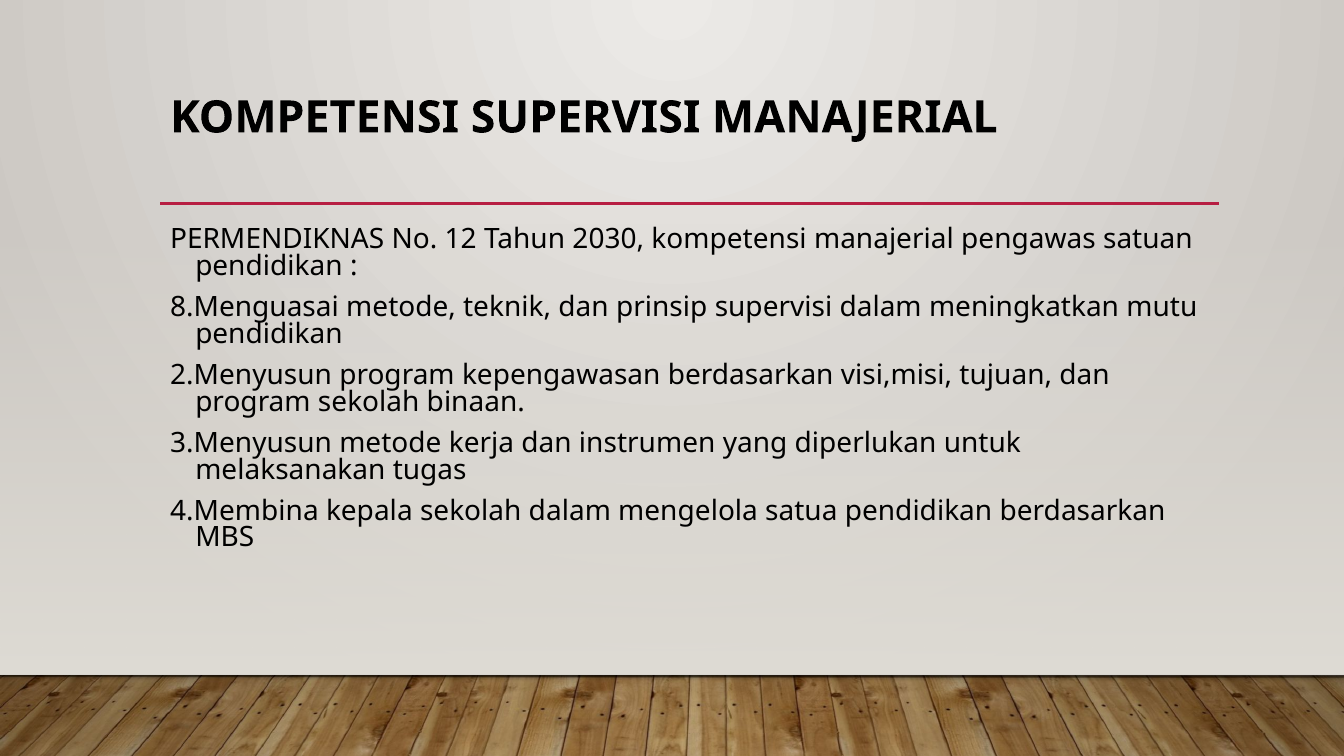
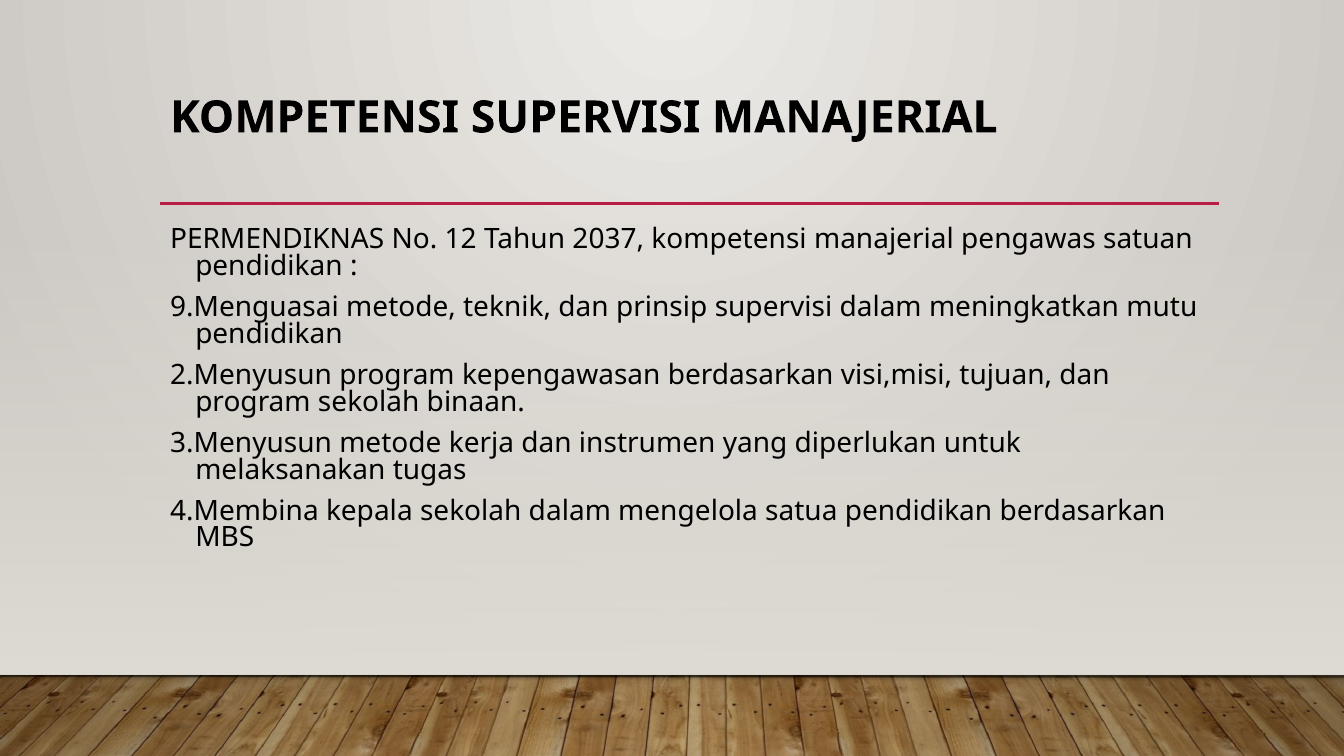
2030: 2030 -> 2037
8.Menguasai: 8.Menguasai -> 9.Menguasai
